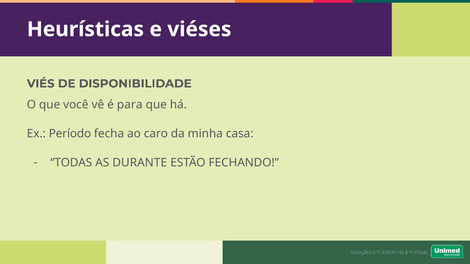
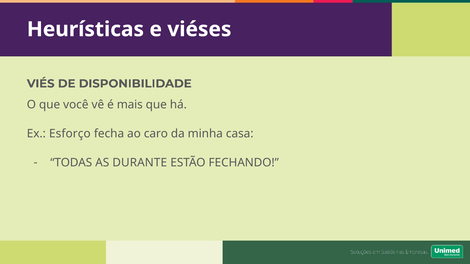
para: para -> mais
Período: Período -> Esforço
